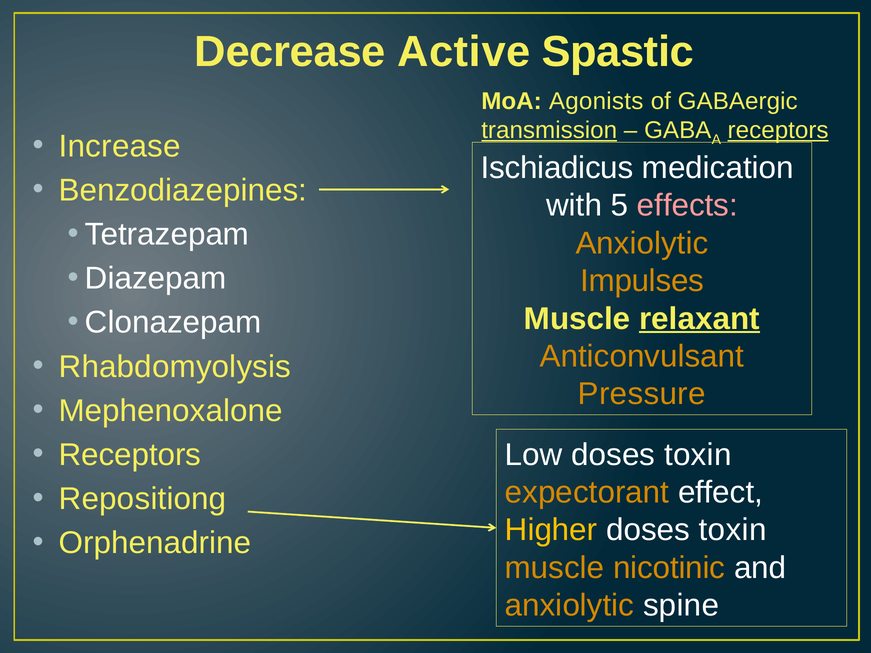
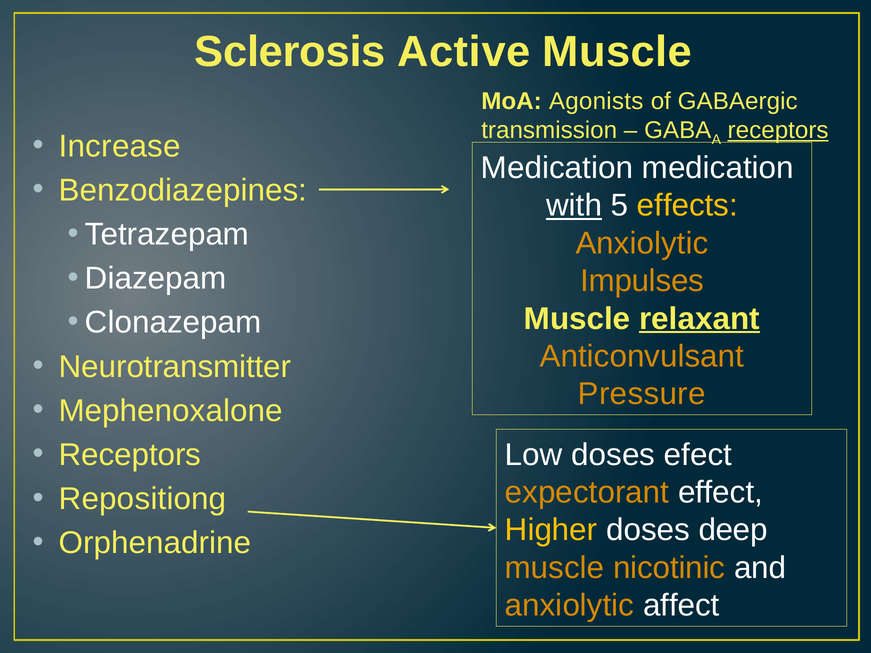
Decrease: Decrease -> Sclerosis
Active Spastic: Spastic -> Muscle
transmission underline: present -> none
Ischiadicus at (557, 168): Ischiadicus -> Medication
with underline: none -> present
effects colour: pink -> yellow
Rhabdomyolysis: Rhabdomyolysis -> Neurotransmitter
Low doses toxin: toxin -> efect
toxin at (733, 530): toxin -> deep
spine: spine -> affect
